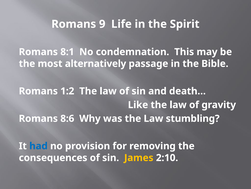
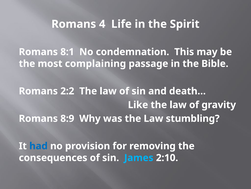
9: 9 -> 4
alternatively: alternatively -> complaining
1:2: 1:2 -> 2:2
8:6: 8:6 -> 8:9
James colour: yellow -> light blue
